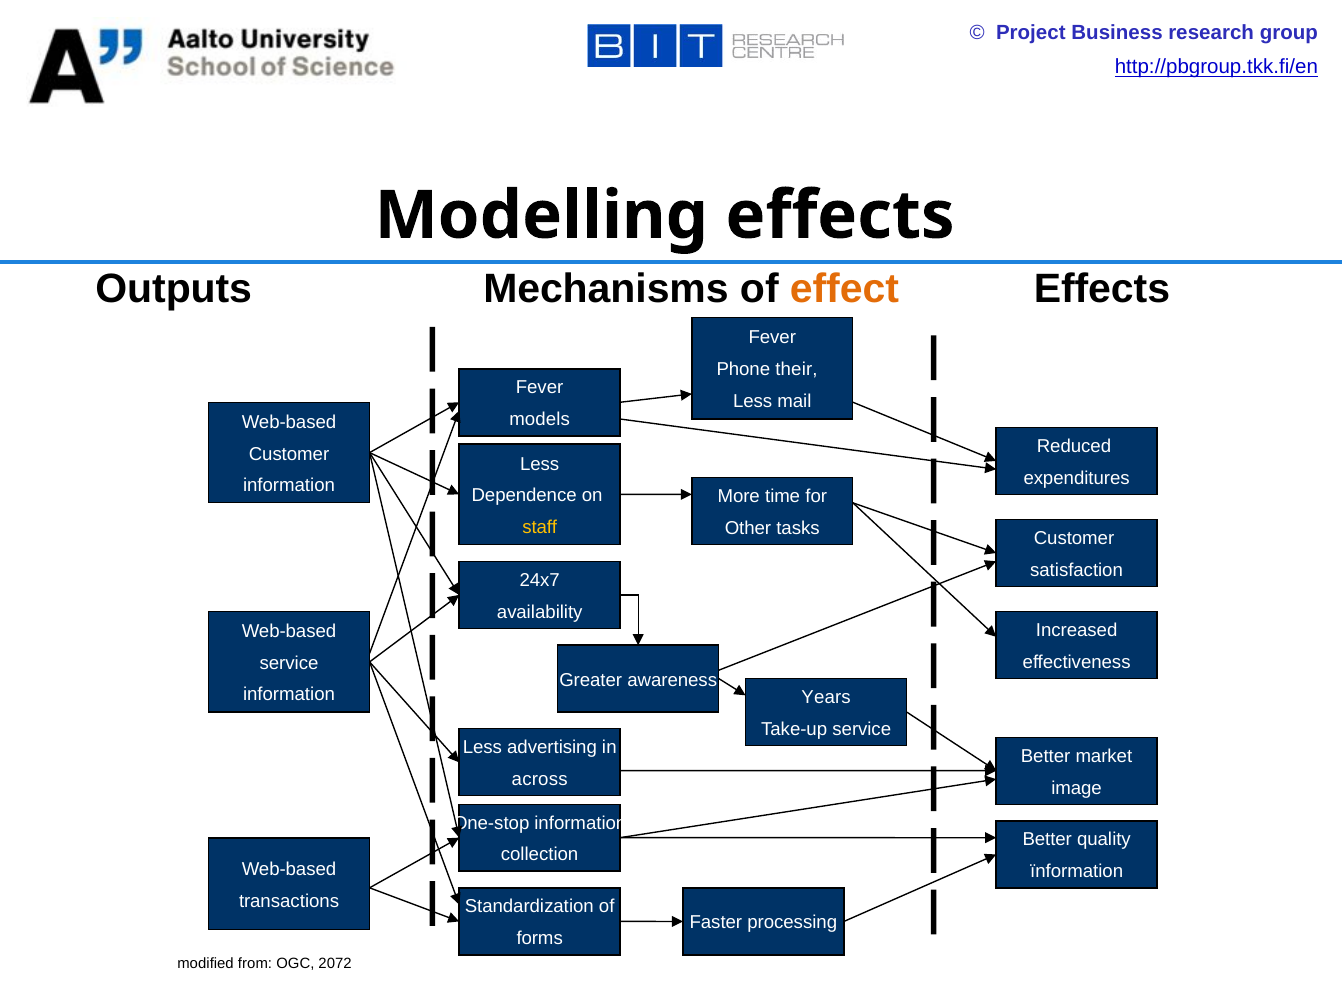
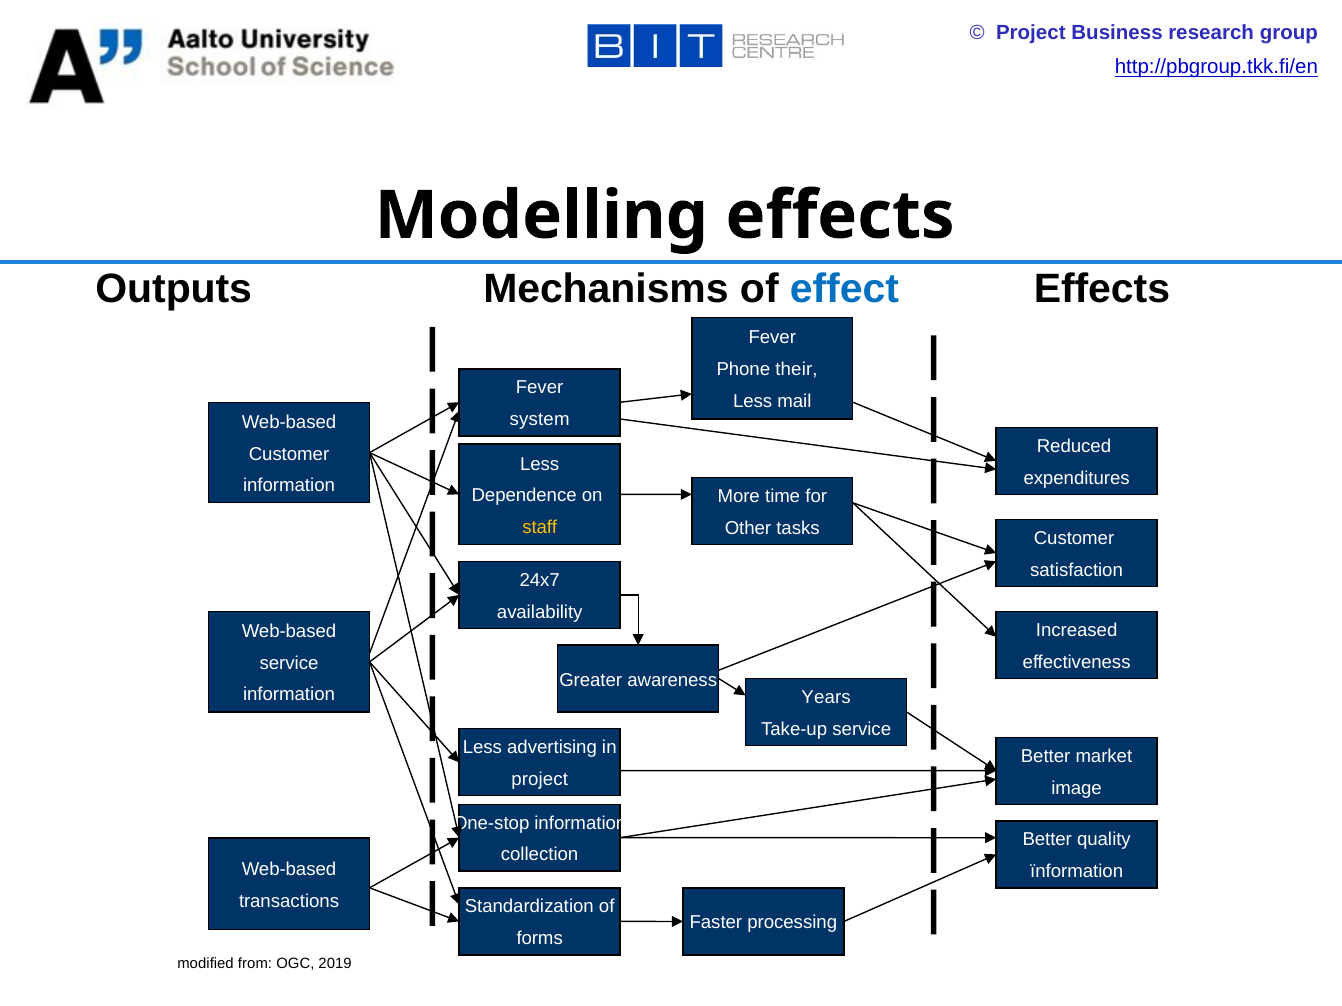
effect colour: orange -> blue
models: models -> system
across at (540, 780): across -> project
2072: 2072 -> 2019
